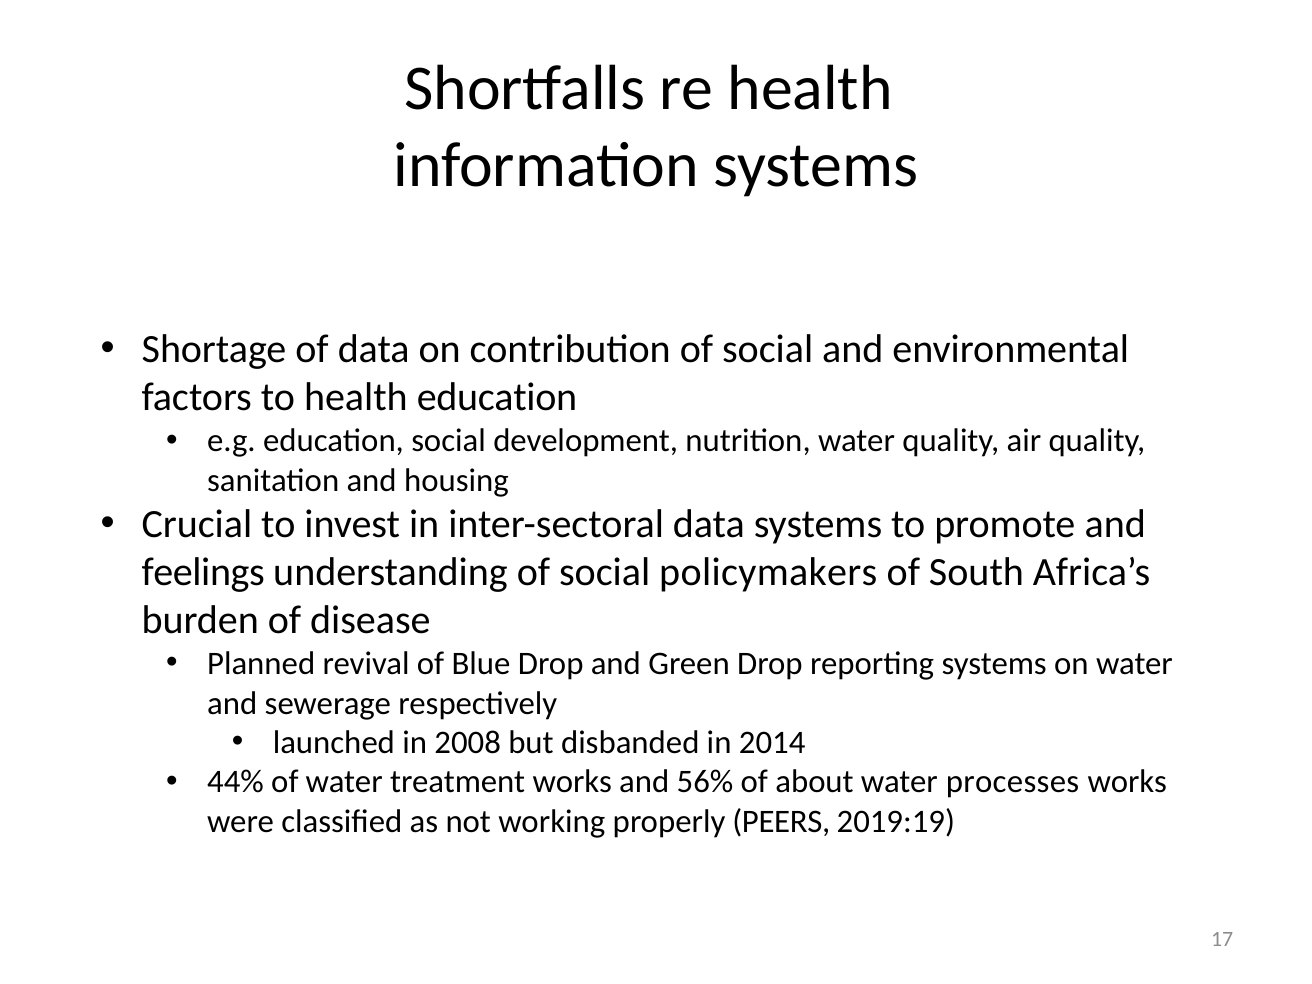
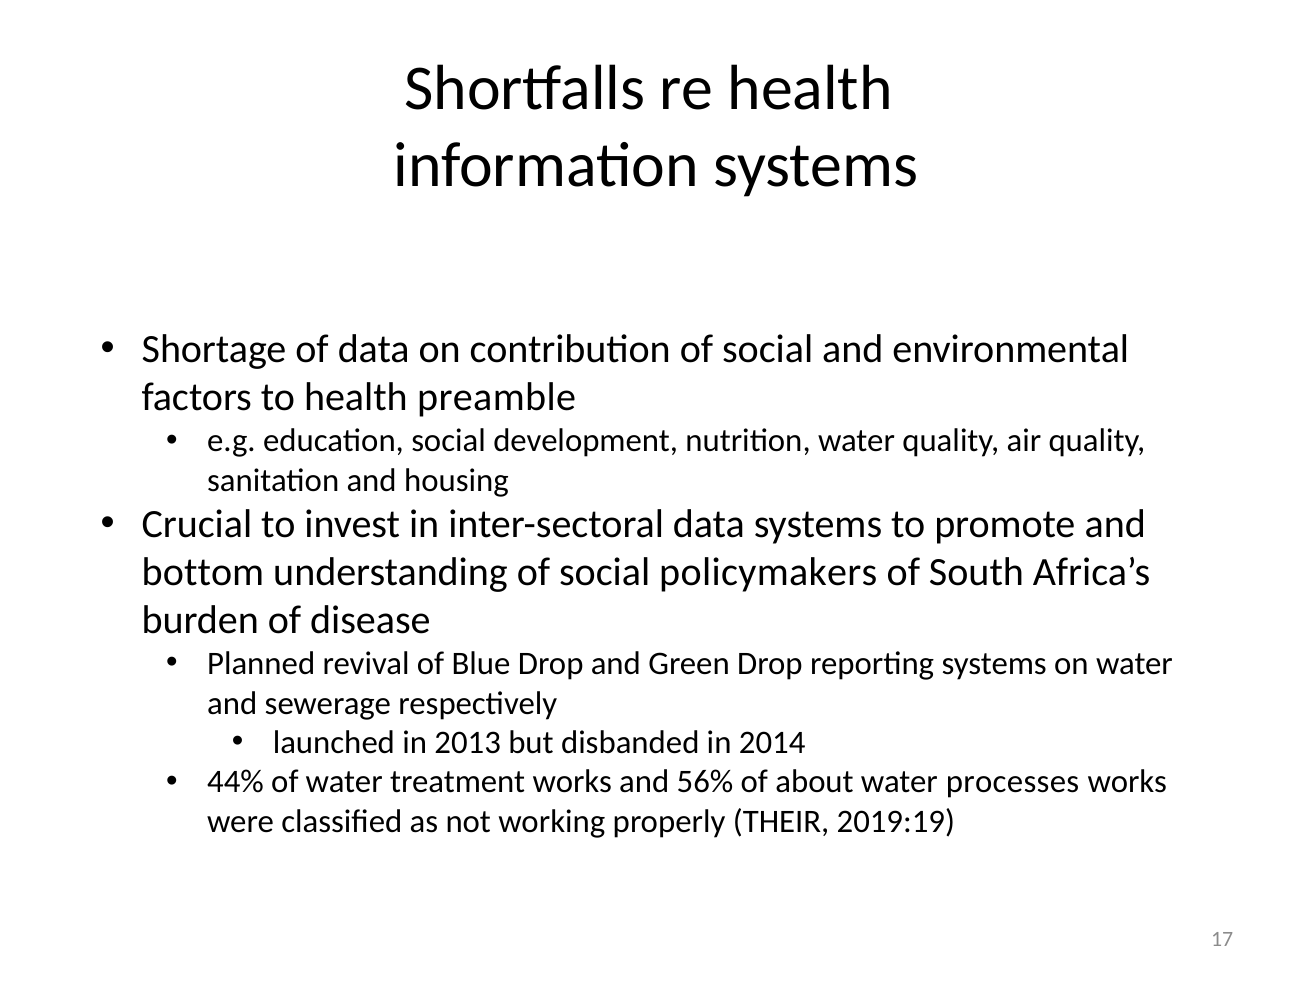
health education: education -> preamble
feelings: feelings -> bottom
2008: 2008 -> 2013
PEERS: PEERS -> THEIR
